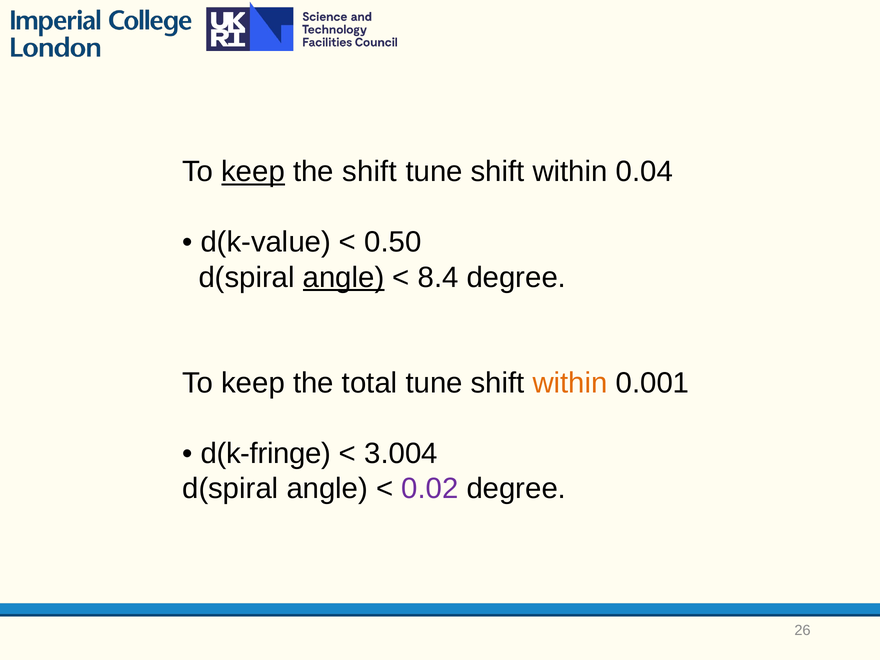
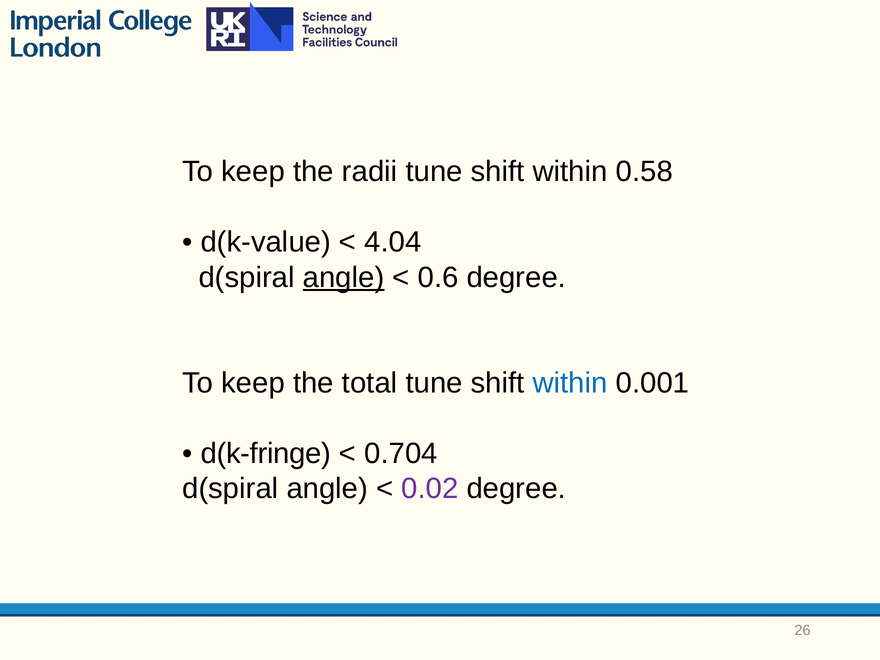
keep at (253, 172) underline: present -> none
the shift: shift -> radii
0.04: 0.04 -> 0.58
0.50: 0.50 -> 4.04
8.4: 8.4 -> 0.6
within at (570, 383) colour: orange -> blue
3.004: 3.004 -> 0.704
